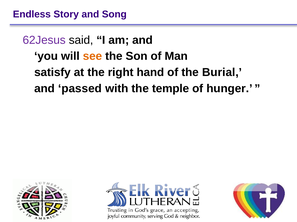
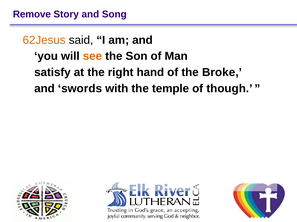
Endless: Endless -> Remove
62Jesus colour: purple -> orange
Burial: Burial -> Broke
passed: passed -> swords
hunger: hunger -> though
